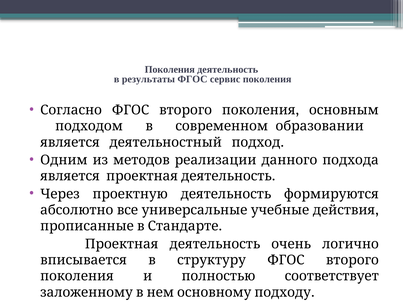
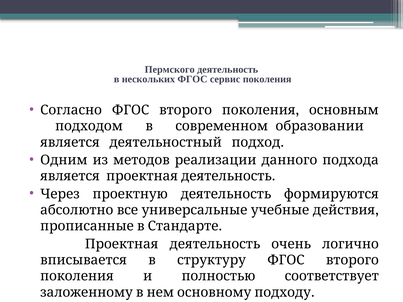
Поколения at (170, 69): Поколения -> Пермского
результаты: результаты -> нескольких
